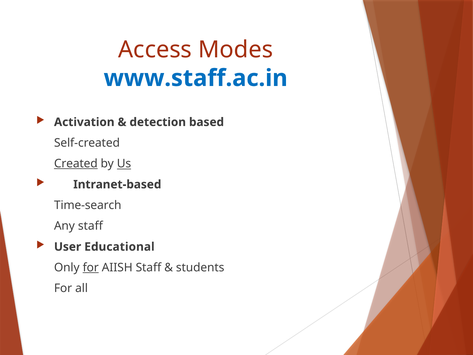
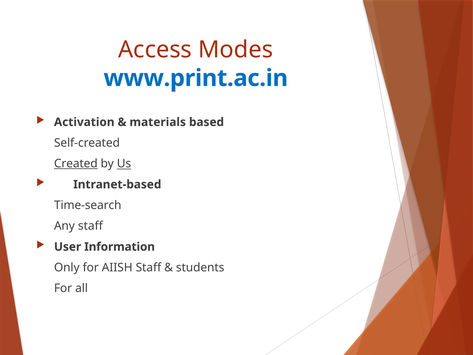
www.staff.ac.in: www.staff.ac.in -> www.print.ac.in
detection: detection -> materials
Educational: Educational -> Information
for at (91, 267) underline: present -> none
